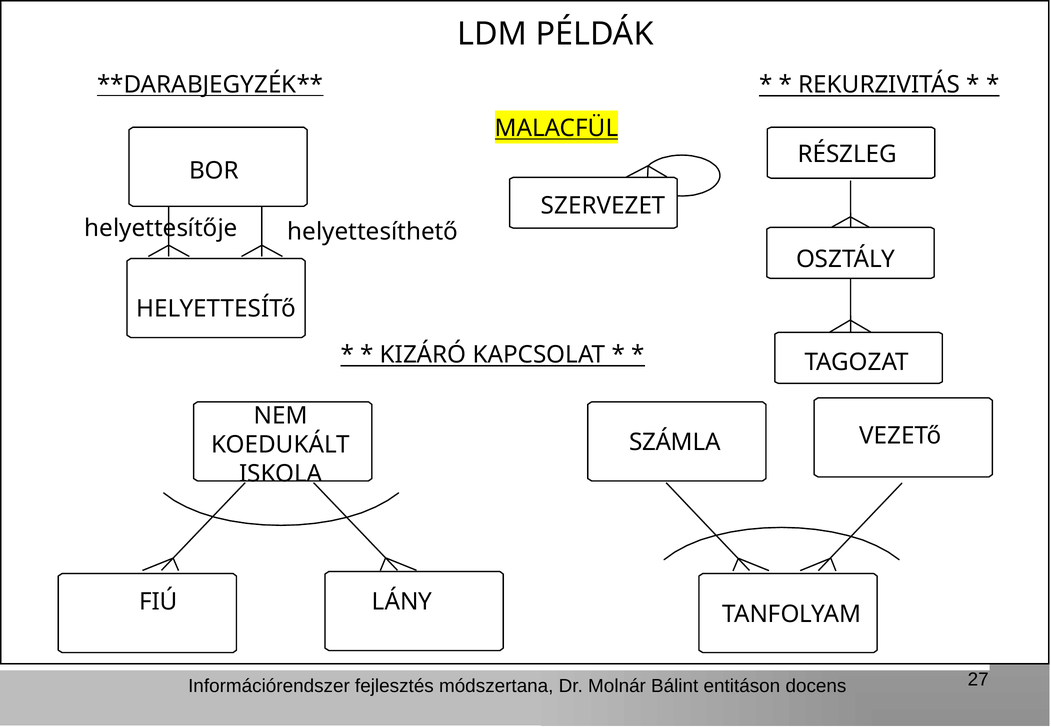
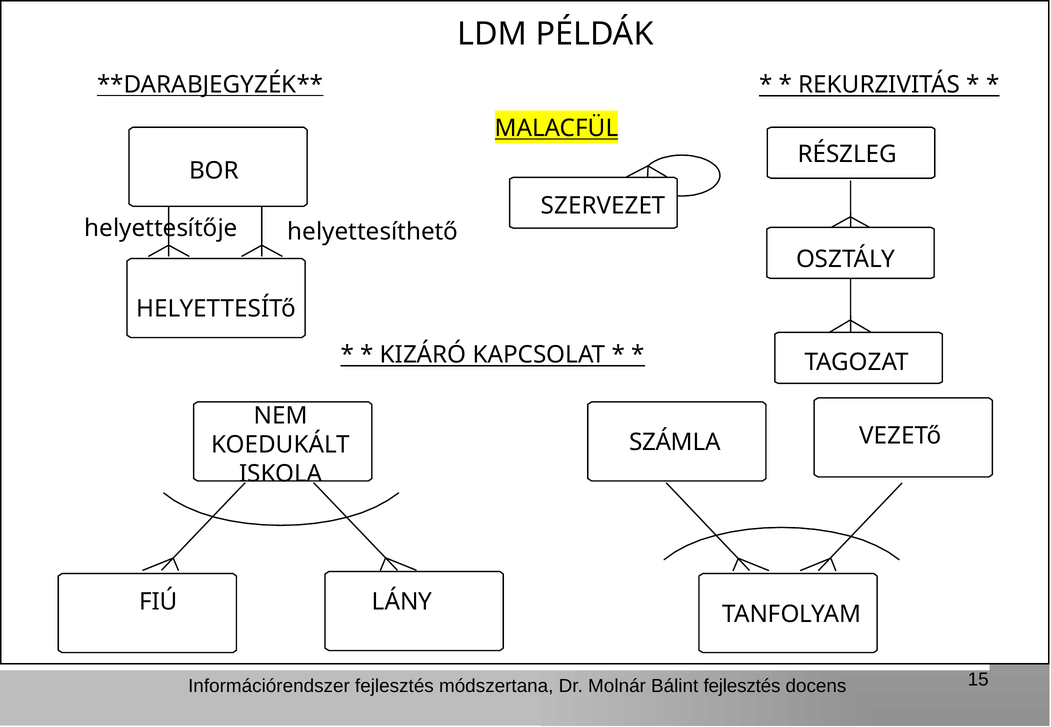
Bálint entitáson: entitáson -> fejlesztés
27: 27 -> 15
